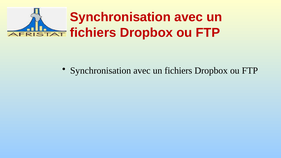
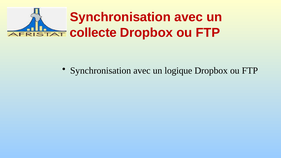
fichiers at (93, 33): fichiers -> collecte
fichiers at (178, 71): fichiers -> logique
